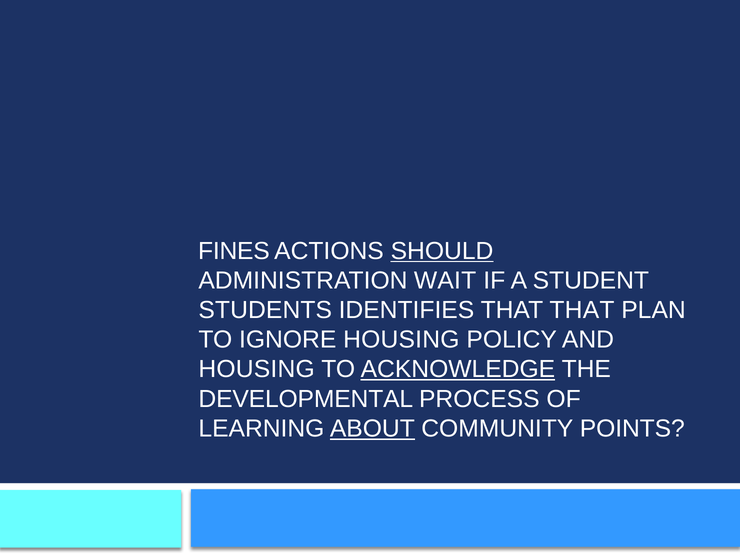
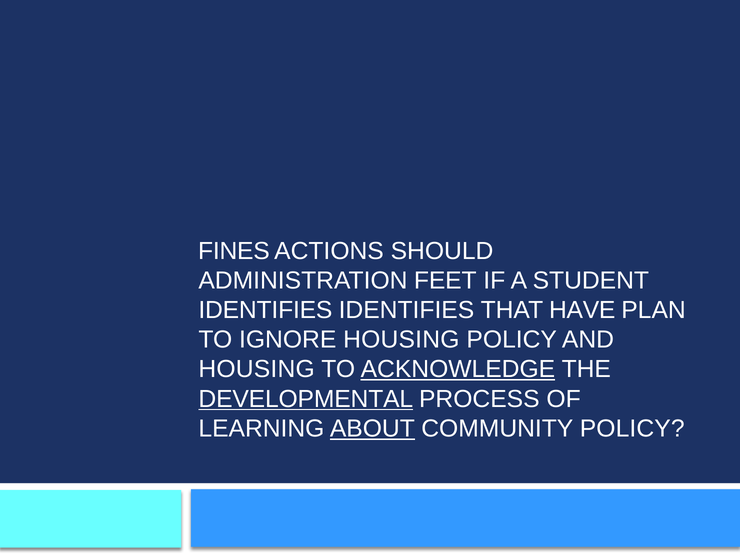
SHOULD underline: present -> none
WAIT: WAIT -> FEET
STUDENTS at (265, 310): STUDENTS -> IDENTIFIES
THAT THAT: THAT -> HAVE
DEVELOPMENTAL underline: none -> present
COMMUNITY POINTS: POINTS -> POLICY
